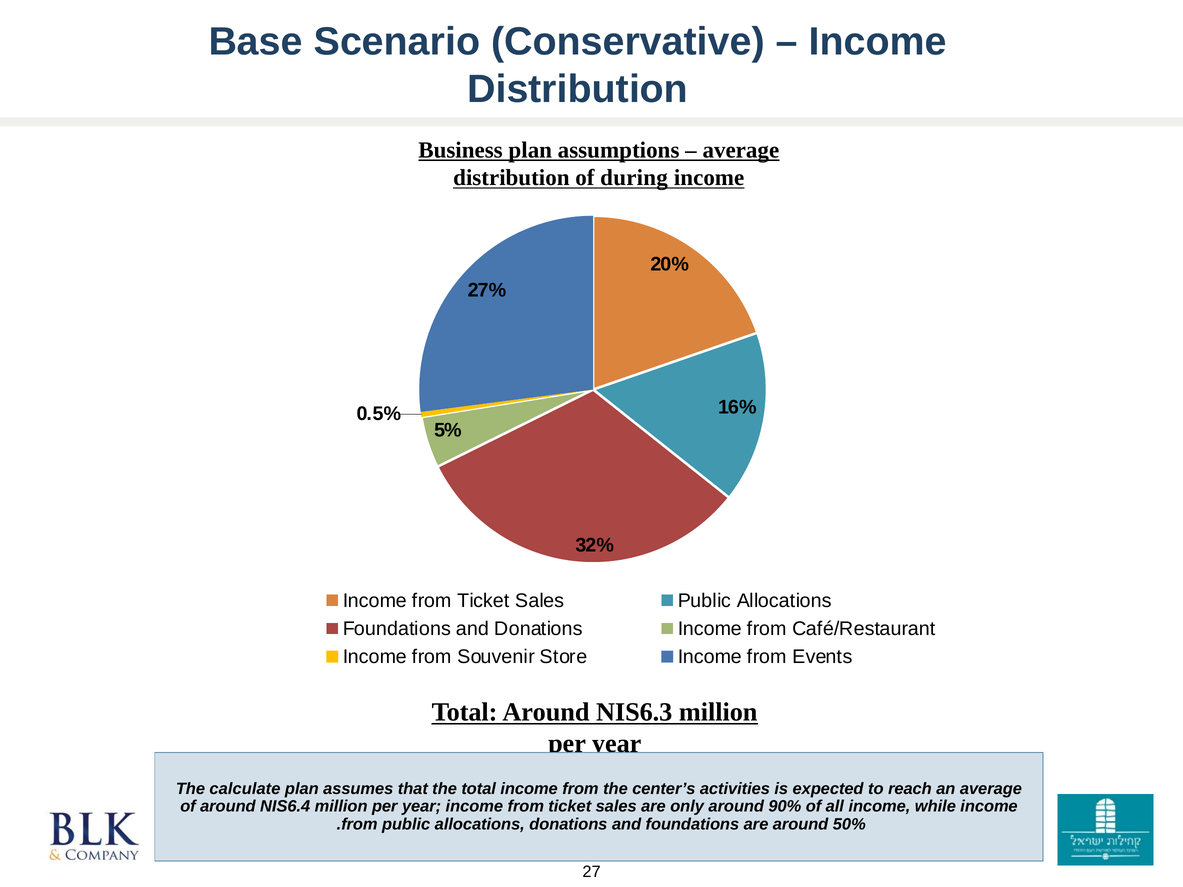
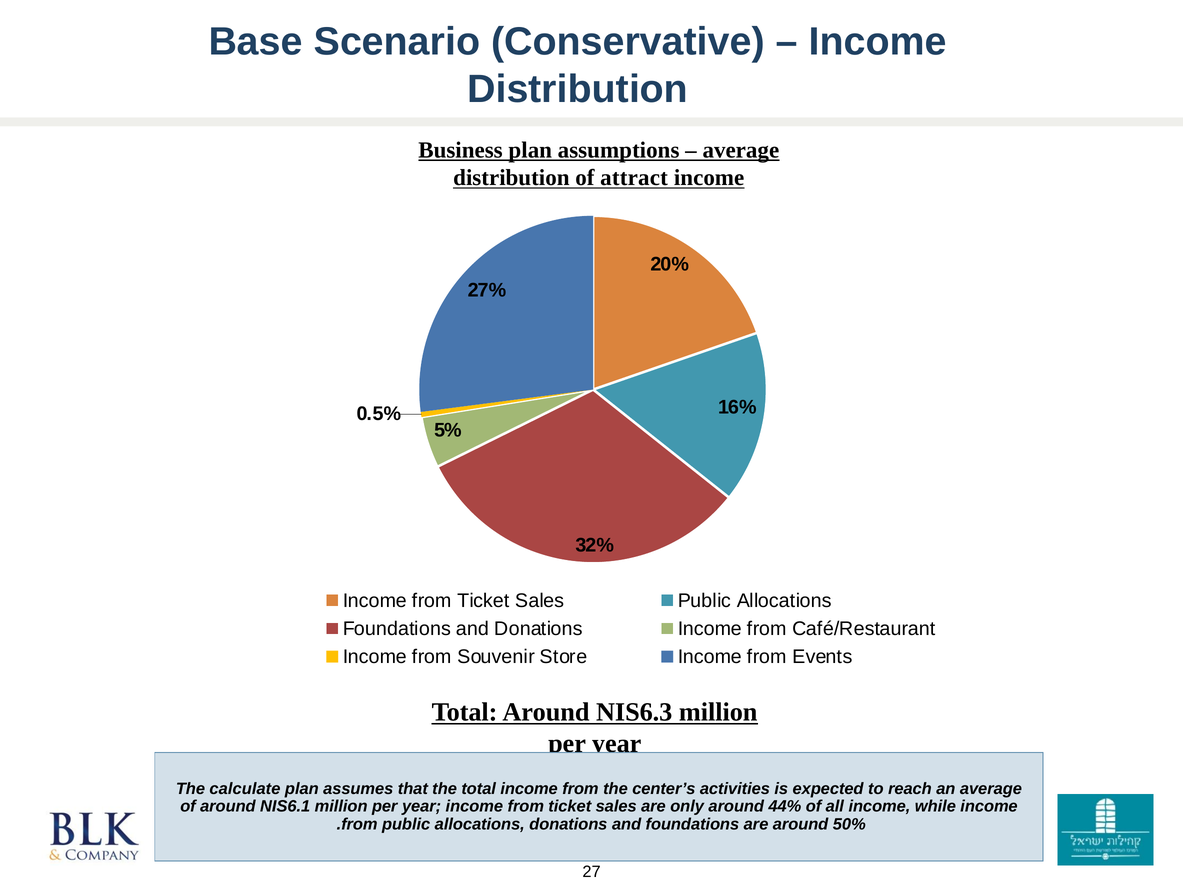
during: during -> attract
NIS6.4: NIS6.4 -> NIS6.1
90%: 90% -> 44%
